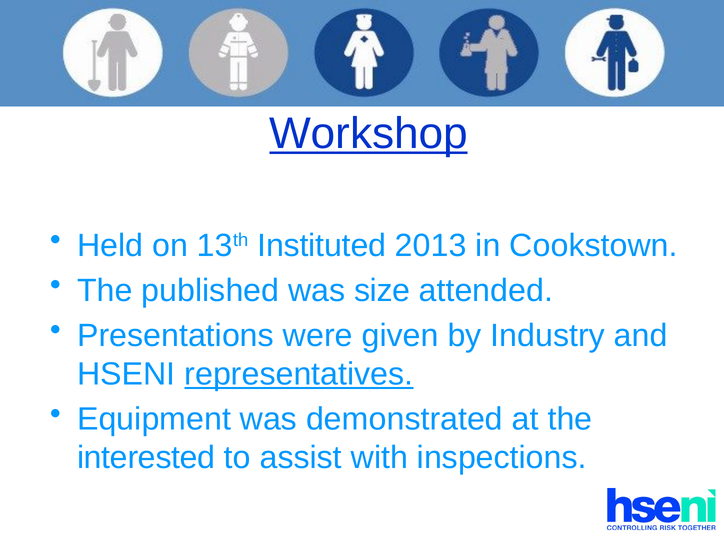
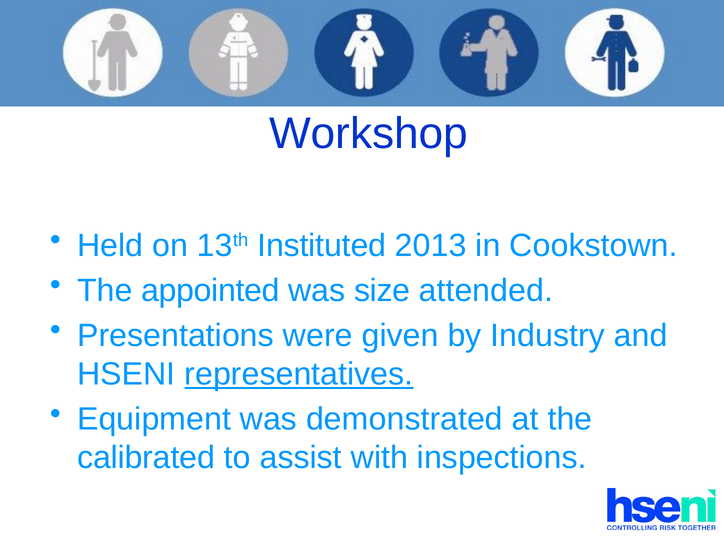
Workshop underline: present -> none
published: published -> appointed
interested: interested -> calibrated
